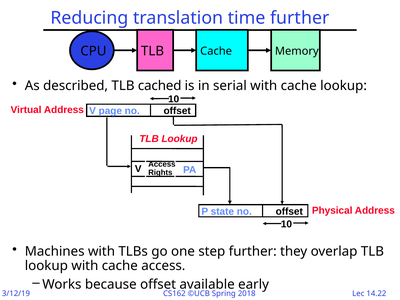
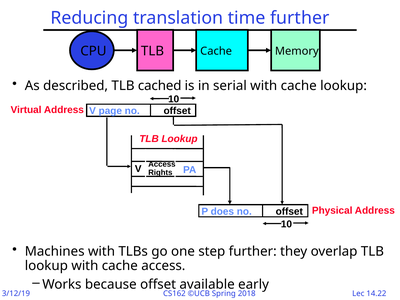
state: state -> does
